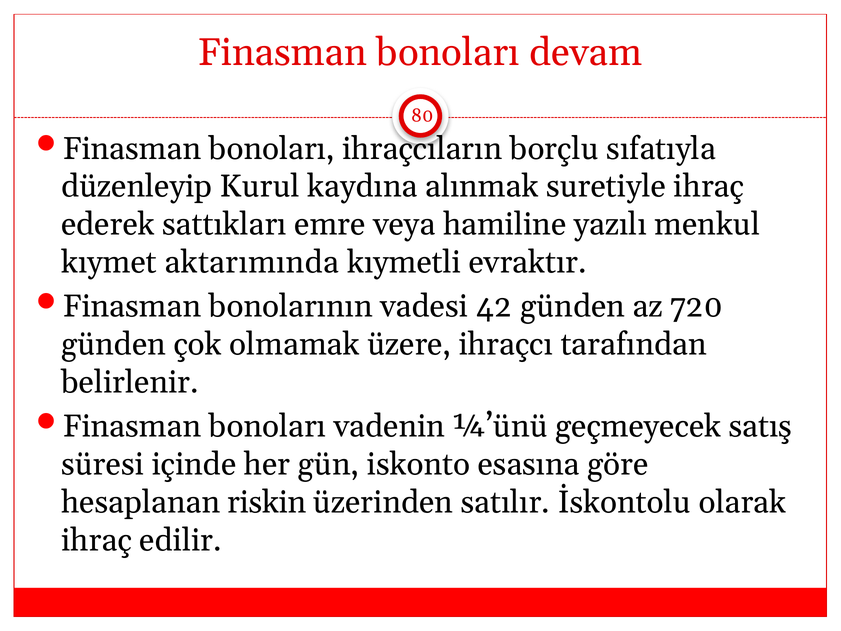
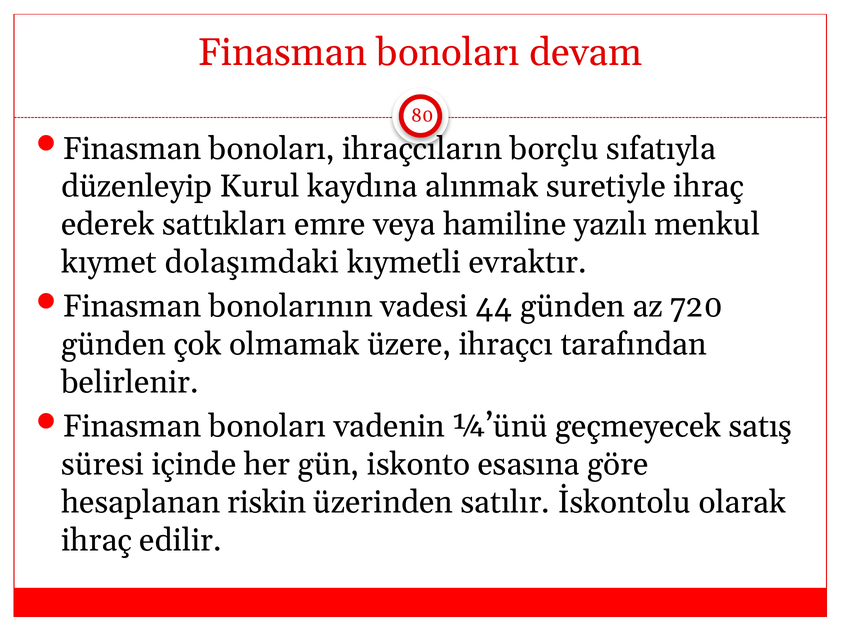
aktarımında: aktarımında -> dolaşımdaki
42: 42 -> 44
